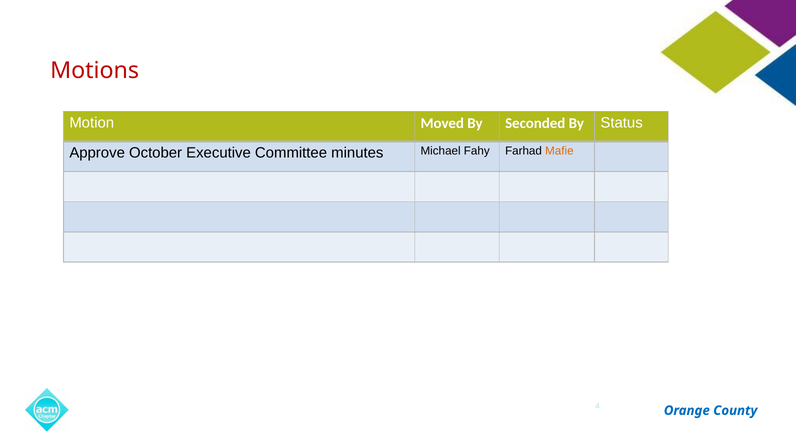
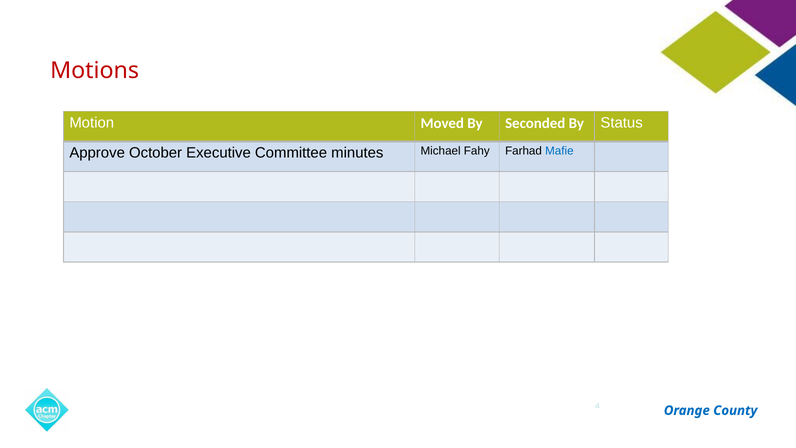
Mafie colour: orange -> blue
